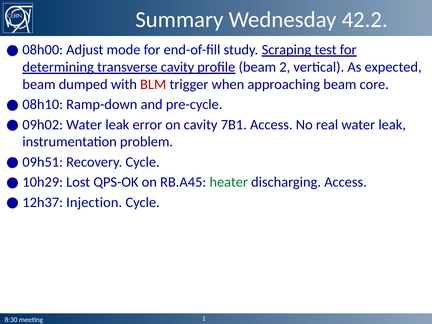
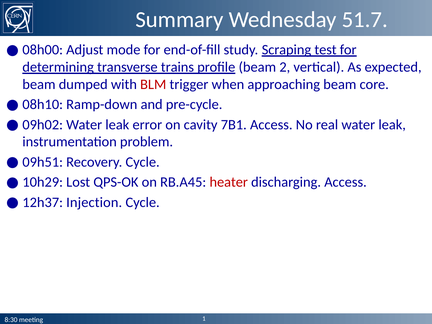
42.2: 42.2 -> 51.7
transverse cavity: cavity -> trains
heater colour: green -> red
